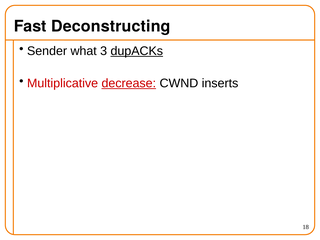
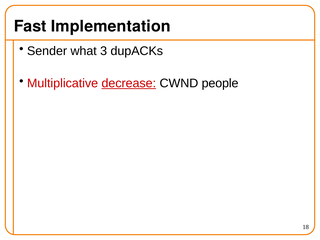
Deconstructing: Deconstructing -> Implementation
dupACKs underline: present -> none
inserts: inserts -> people
